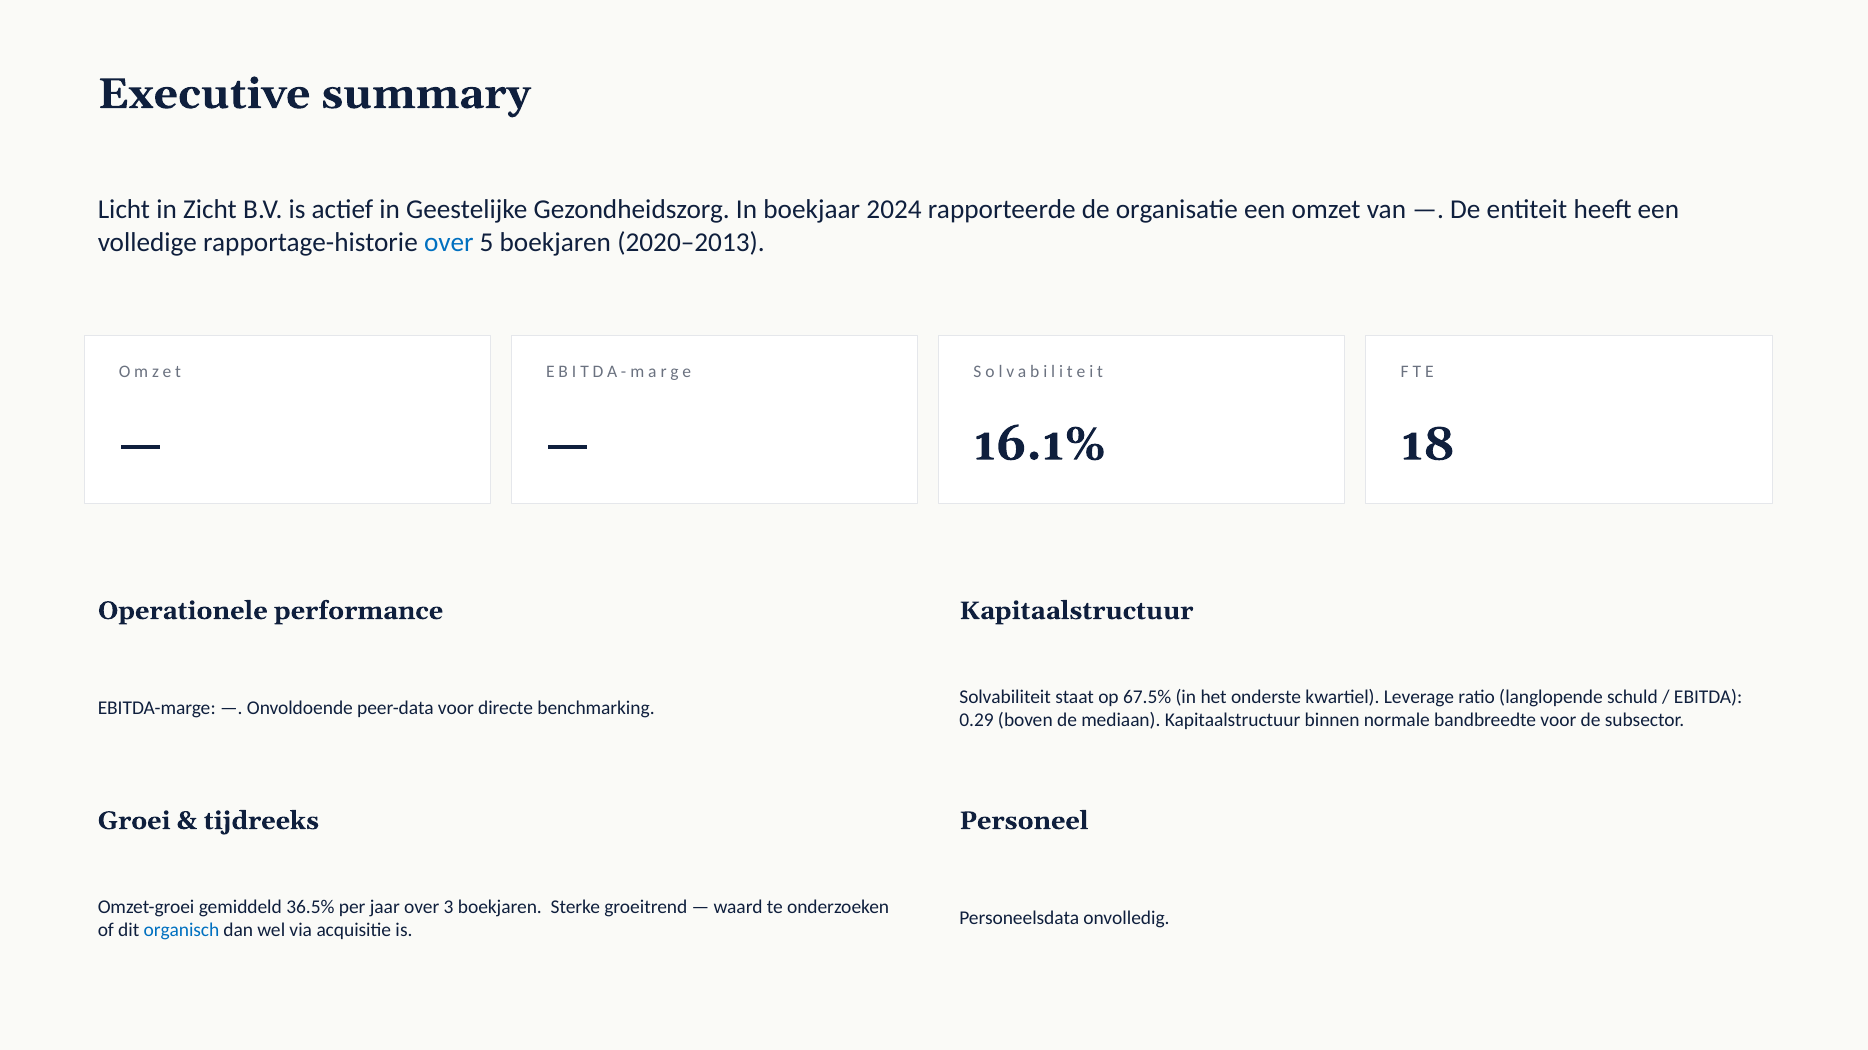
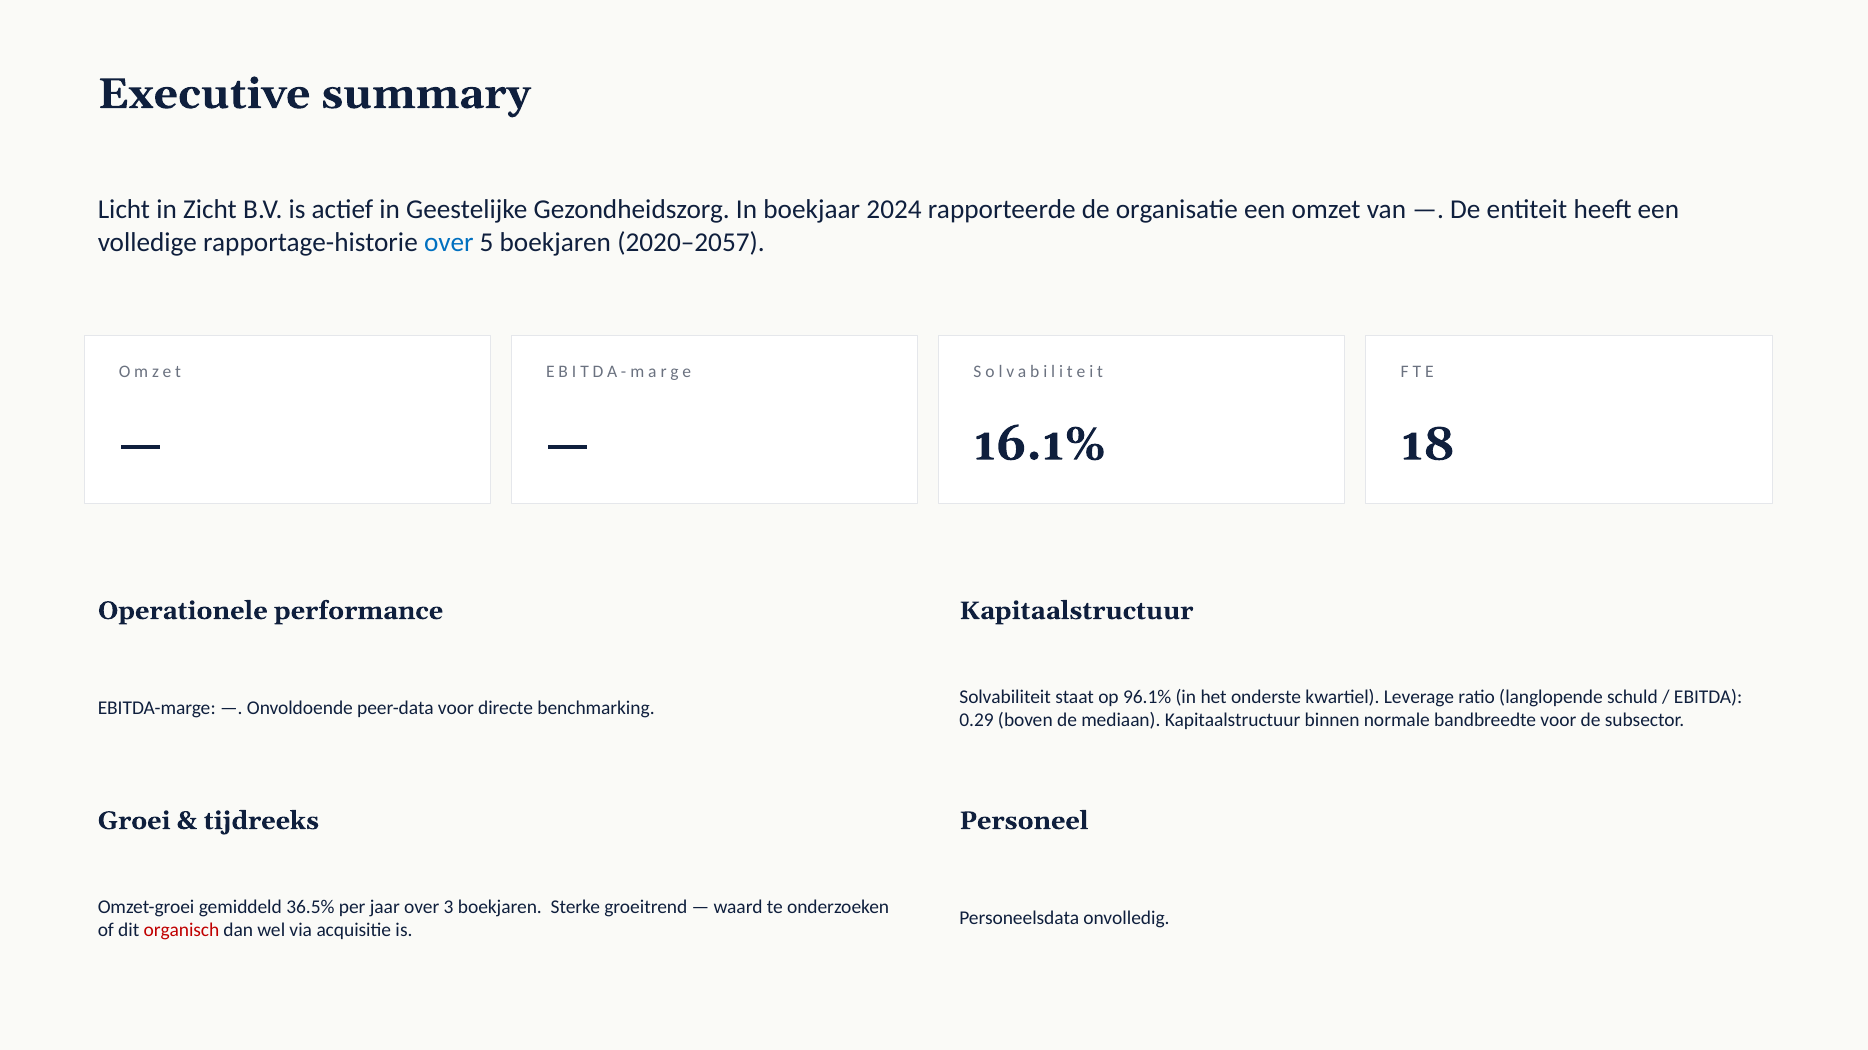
2020–2013: 2020–2013 -> 2020–2057
67.5%: 67.5% -> 96.1%
organisch colour: blue -> red
